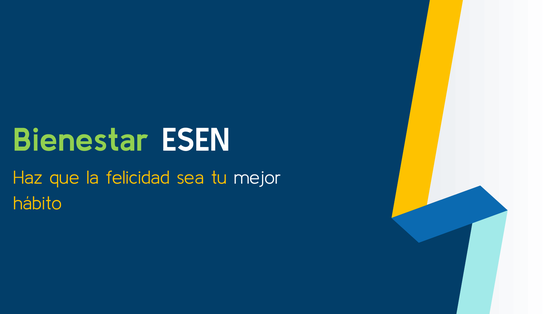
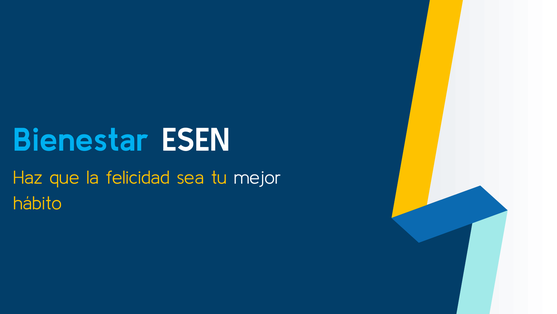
Bienestar colour: light green -> light blue
